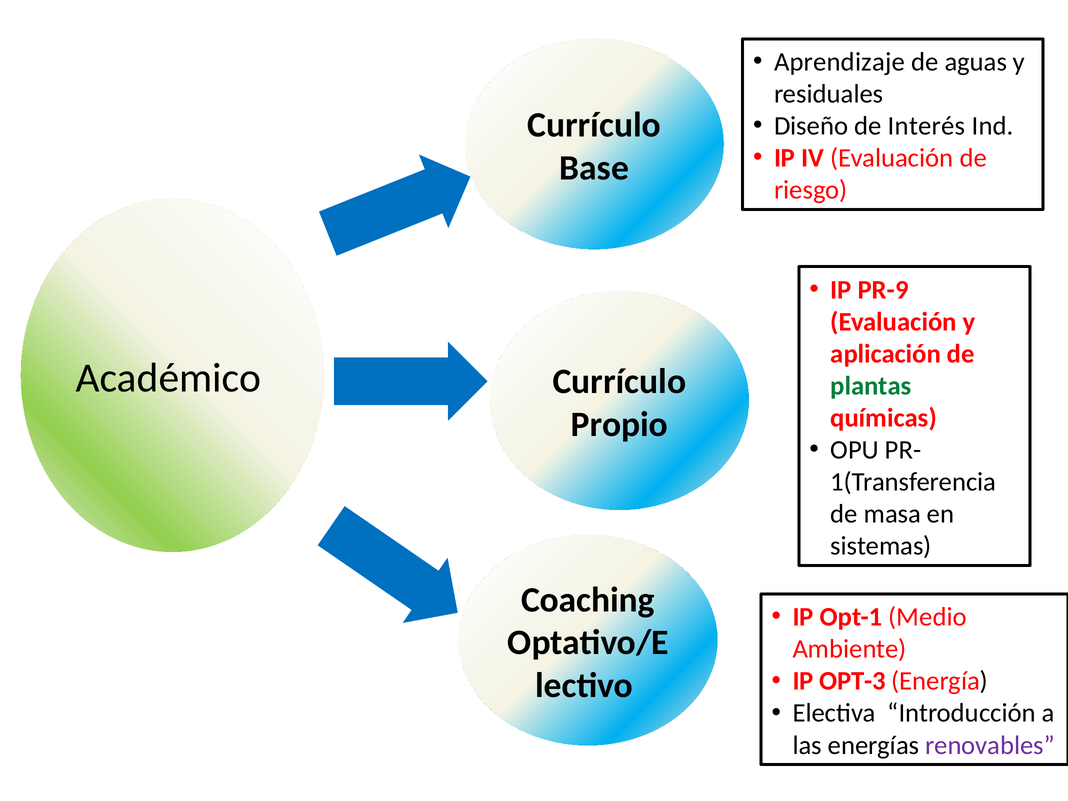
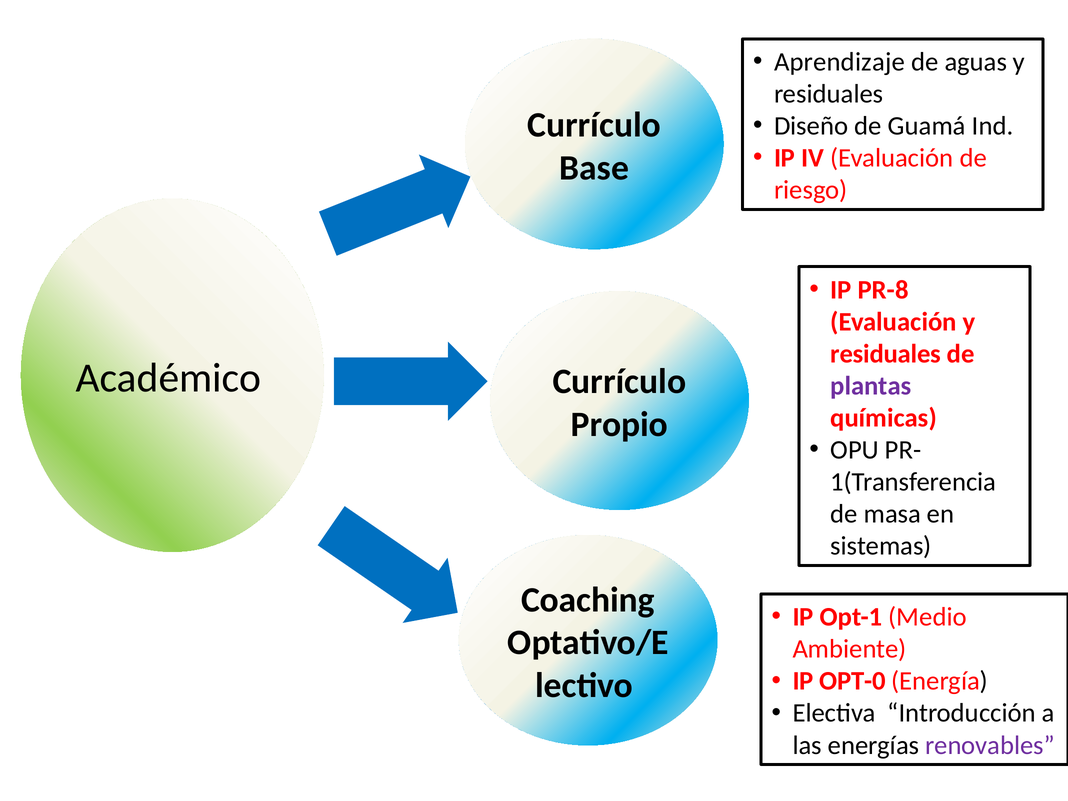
Interés: Interés -> Guamá
PR-9: PR-9 -> PR-8
aplicación at (886, 354): aplicación -> residuales
plantas colour: green -> purple
OPT-3: OPT-3 -> OPT-0
